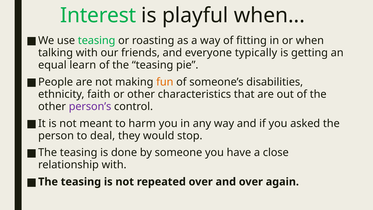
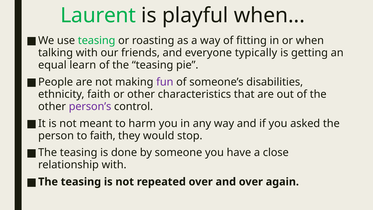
Interest: Interest -> Laurent
fun colour: orange -> purple
to deal: deal -> faith
